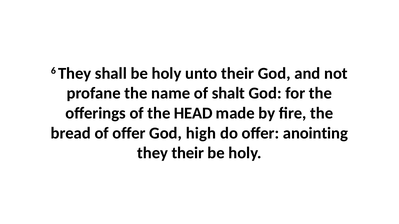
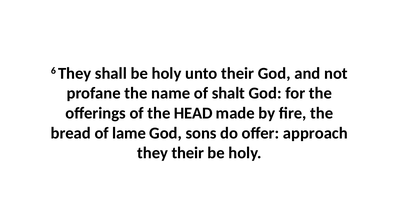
of offer: offer -> lame
high: high -> sons
anointing: anointing -> approach
